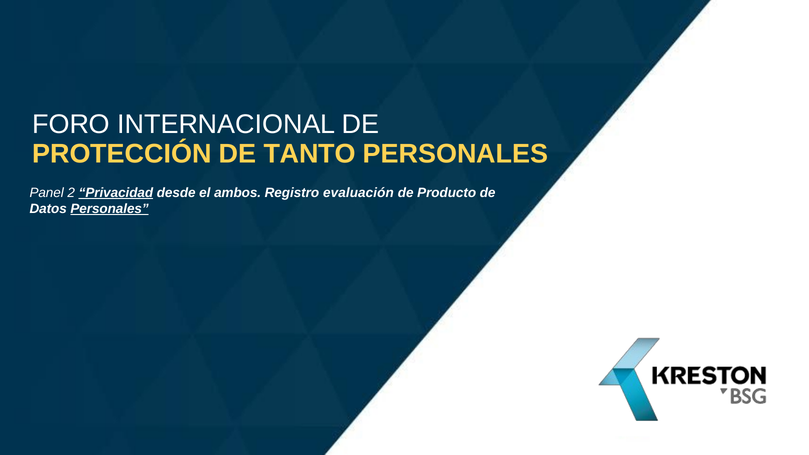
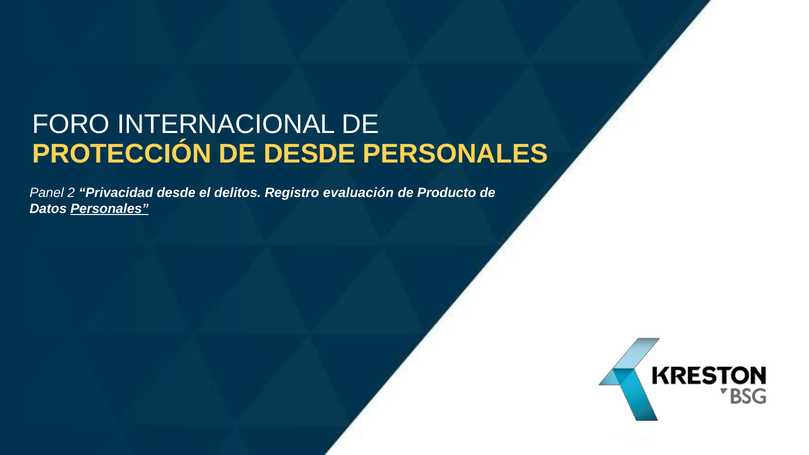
DE TANTO: TANTO -> DESDE
Privacidad underline: present -> none
ambos: ambos -> delitos
